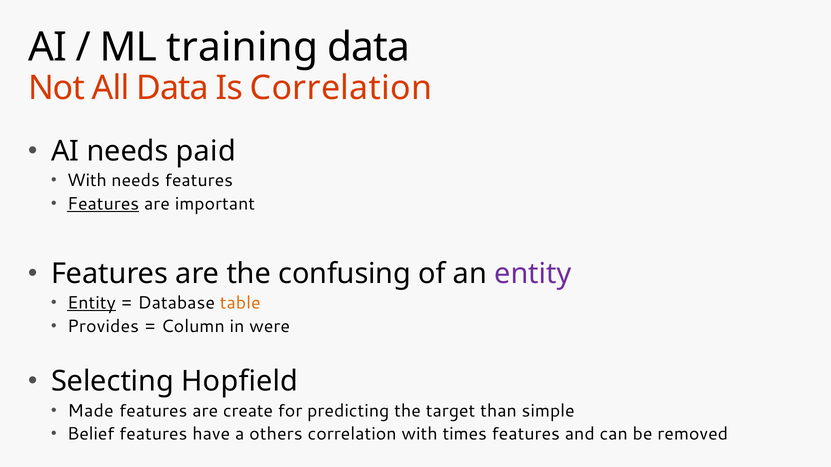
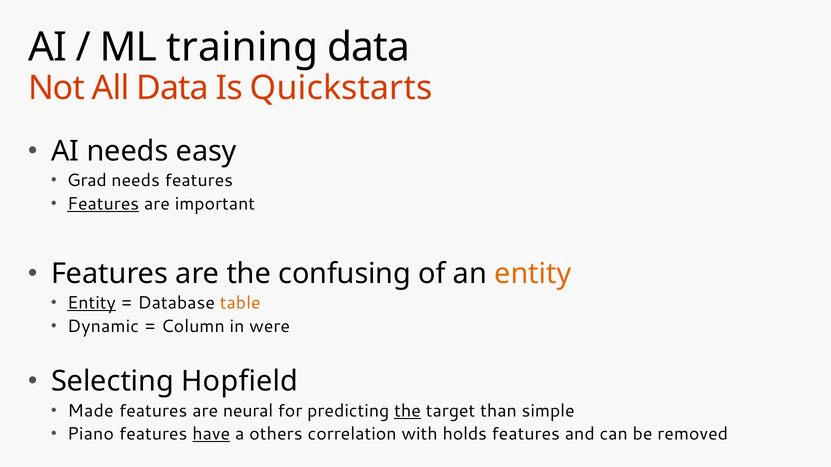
Is Correlation: Correlation -> Quickstarts
paid: paid -> easy
With at (87, 181): With -> Grad
entity at (533, 274) colour: purple -> orange
Provides: Provides -> Dynamic
create: create -> neural
the at (408, 411) underline: none -> present
Belief: Belief -> Piano
have underline: none -> present
times: times -> holds
